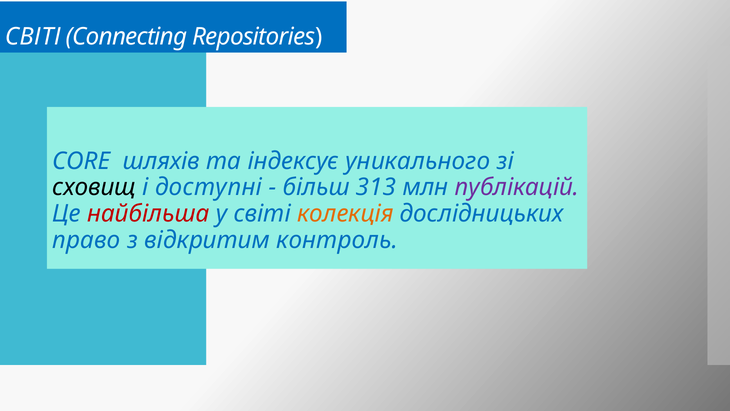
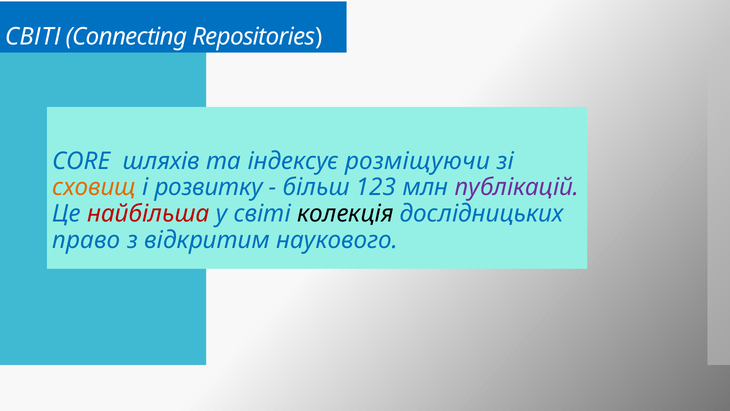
уникального: уникального -> розміщуючи
сховищ colour: black -> orange
доступні: доступні -> розвитку
313: 313 -> 123
колекція colour: orange -> black
контроль: контроль -> наукового
